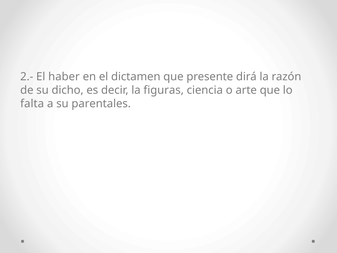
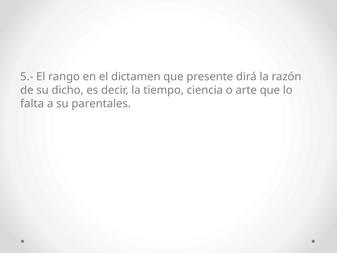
2.-: 2.- -> 5.-
haber: haber -> rango
figuras: figuras -> tiempo
